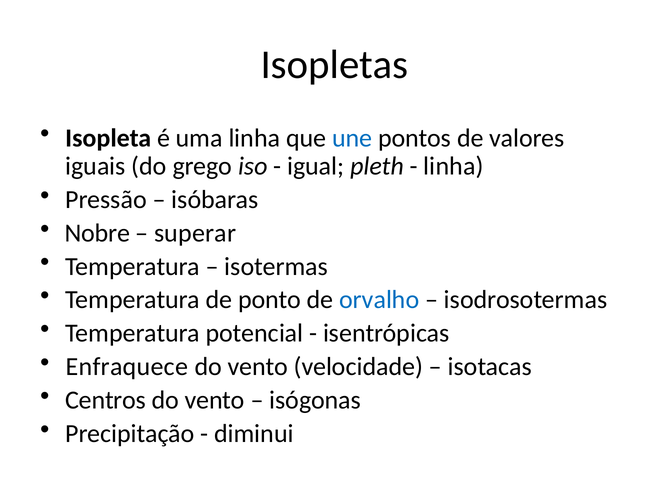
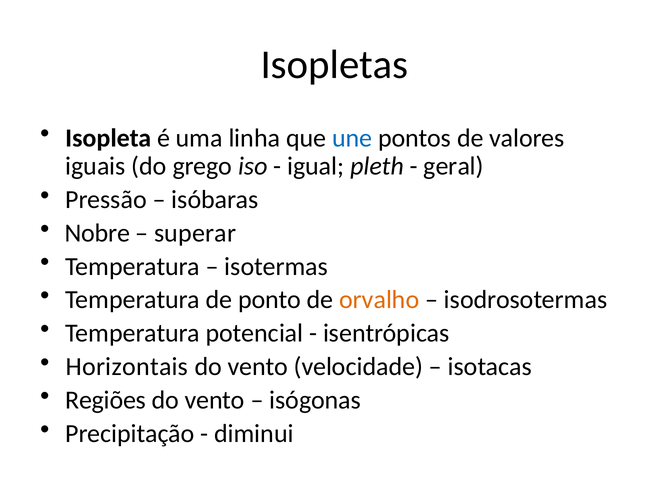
linha at (453, 166): linha -> geral
orvalho colour: blue -> orange
Enfraquece: Enfraquece -> Horizontais
Centros: Centros -> Regiões
